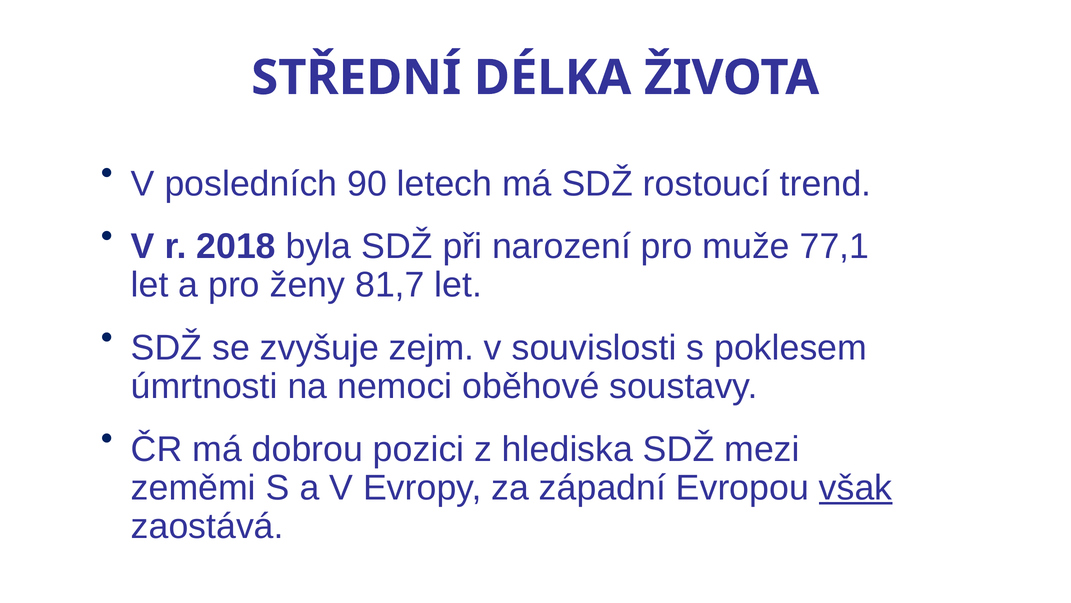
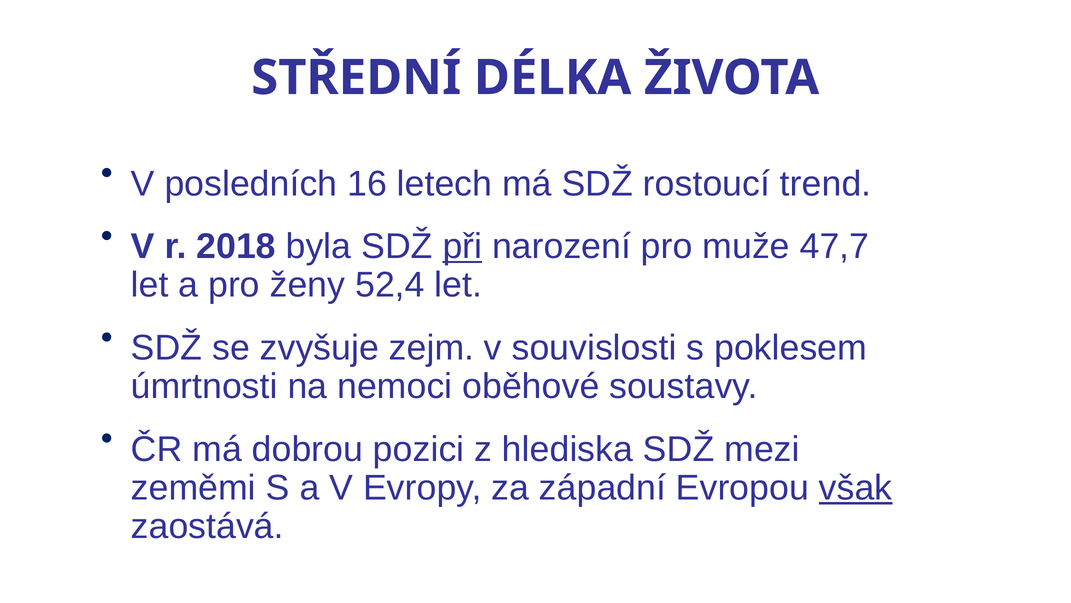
90: 90 -> 16
při underline: none -> present
77,1: 77,1 -> 47,7
81,7: 81,7 -> 52,4
